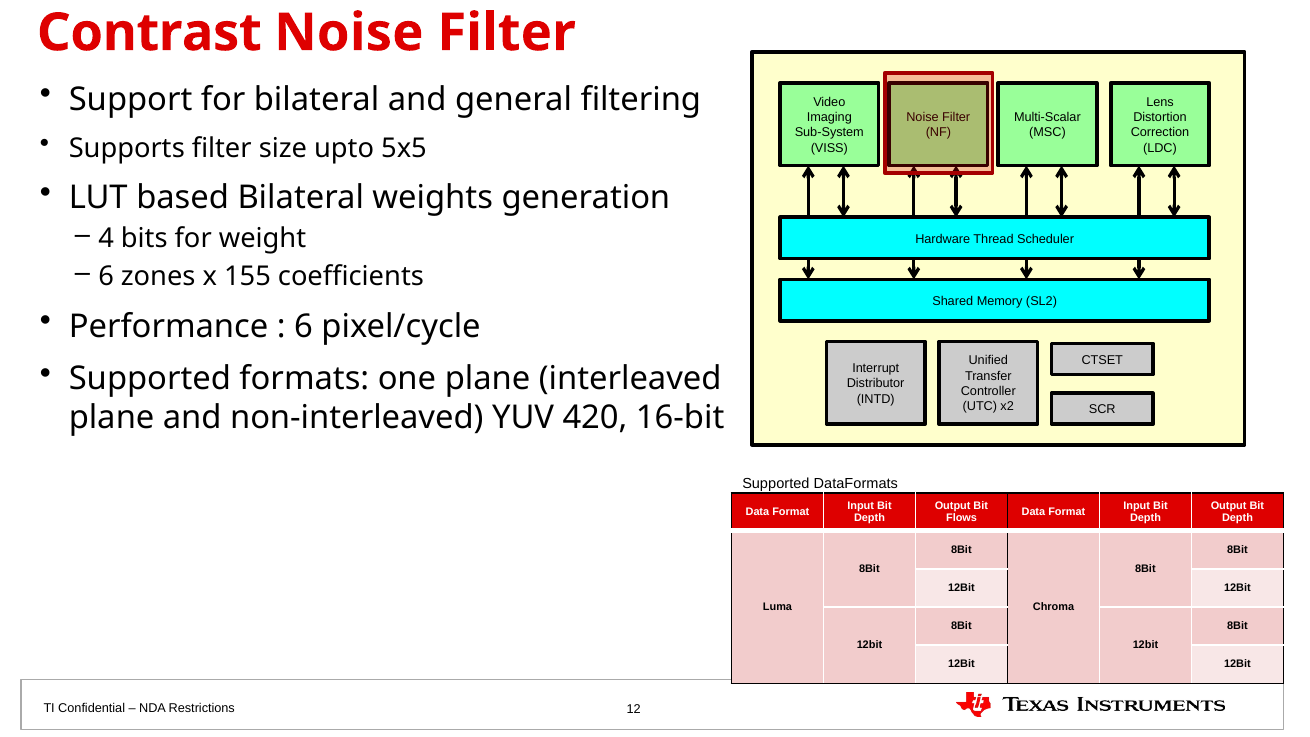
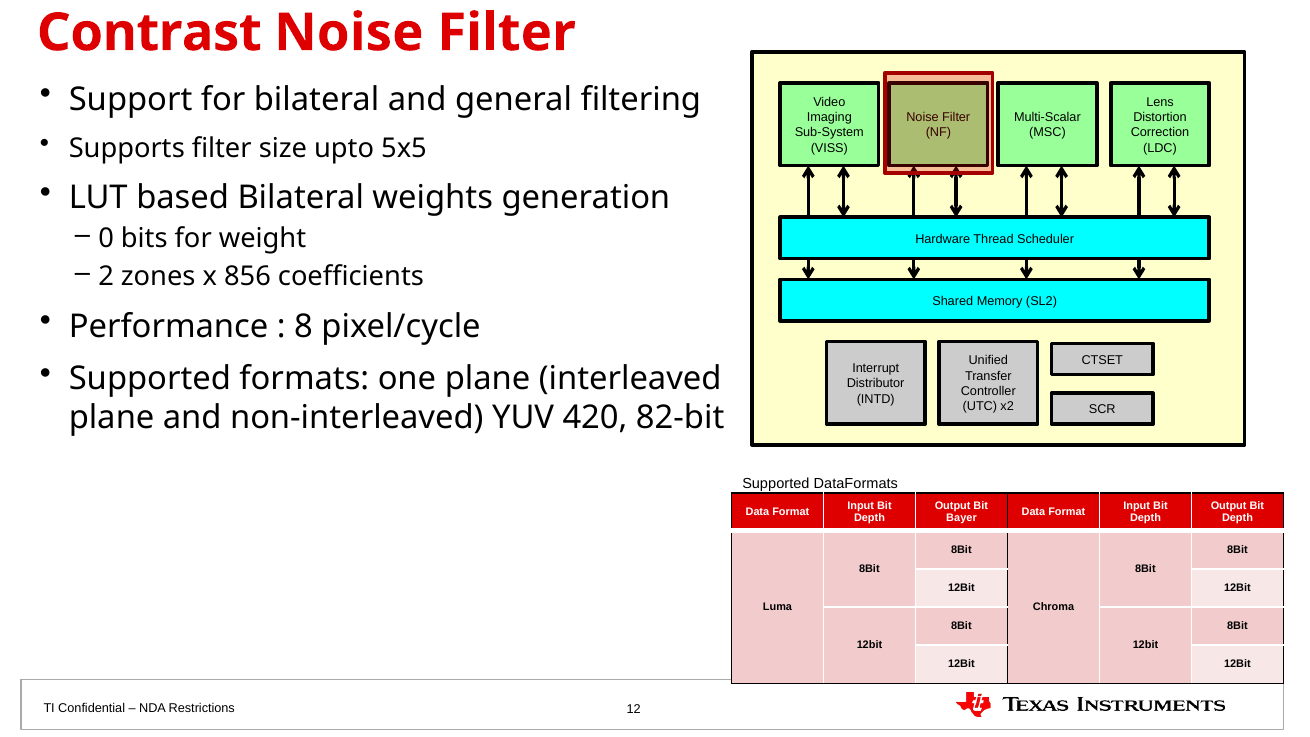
4: 4 -> 0
6 at (106, 277): 6 -> 2
155: 155 -> 856
6 at (304, 326): 6 -> 8
16-bit: 16-bit -> 82-bit
Flows: Flows -> Bayer
